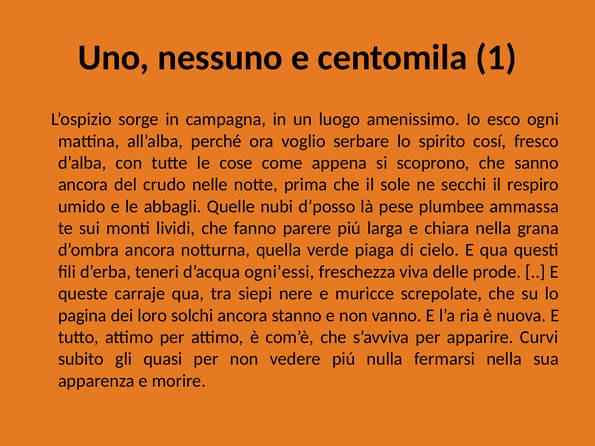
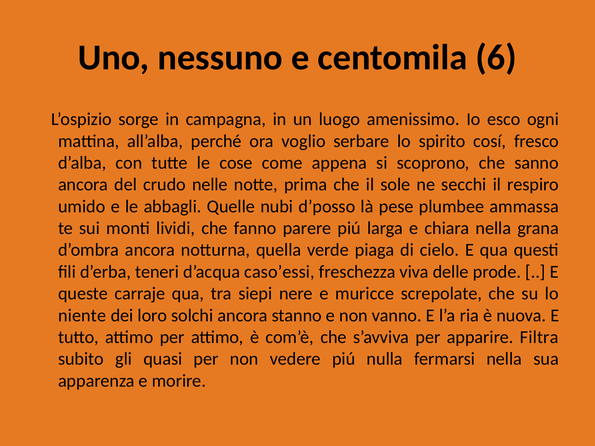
1: 1 -> 6
ogni’essi: ogni’essi -> caso’essi
pagina: pagina -> niente
Curvi: Curvi -> Filtra
